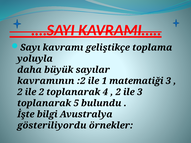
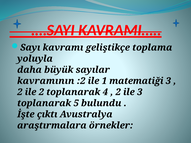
bilgi: bilgi -> çıktı
gösteriliyordu: gösteriliyordu -> araştırmalara
